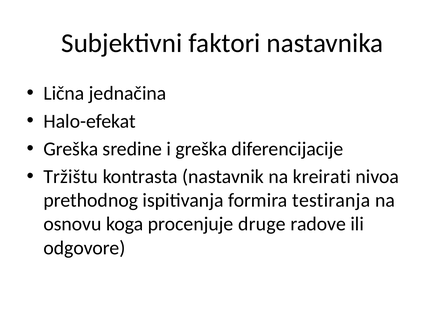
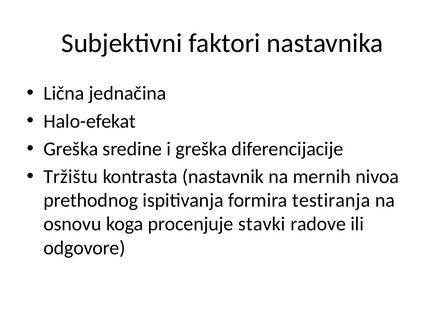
kreirati: kreirati -> mernih
druge: druge -> stavki
